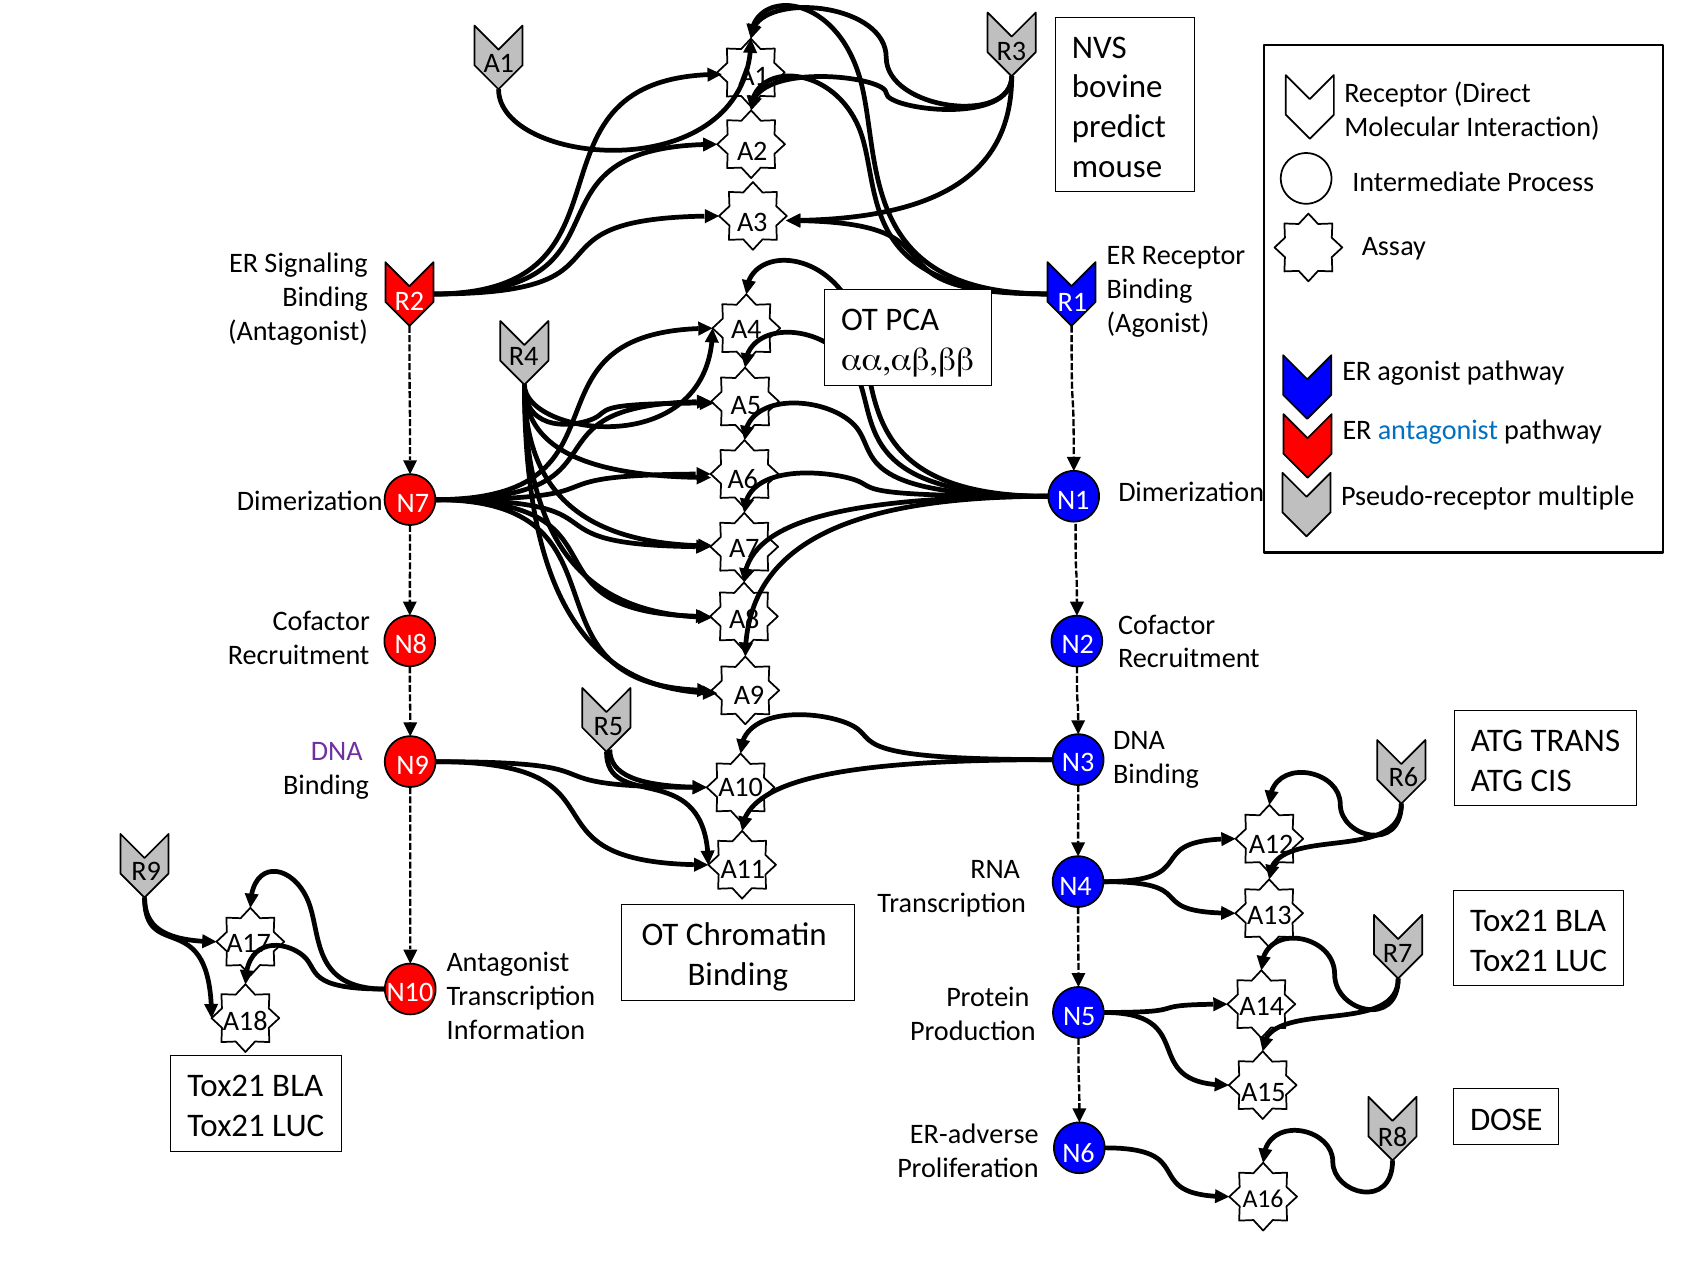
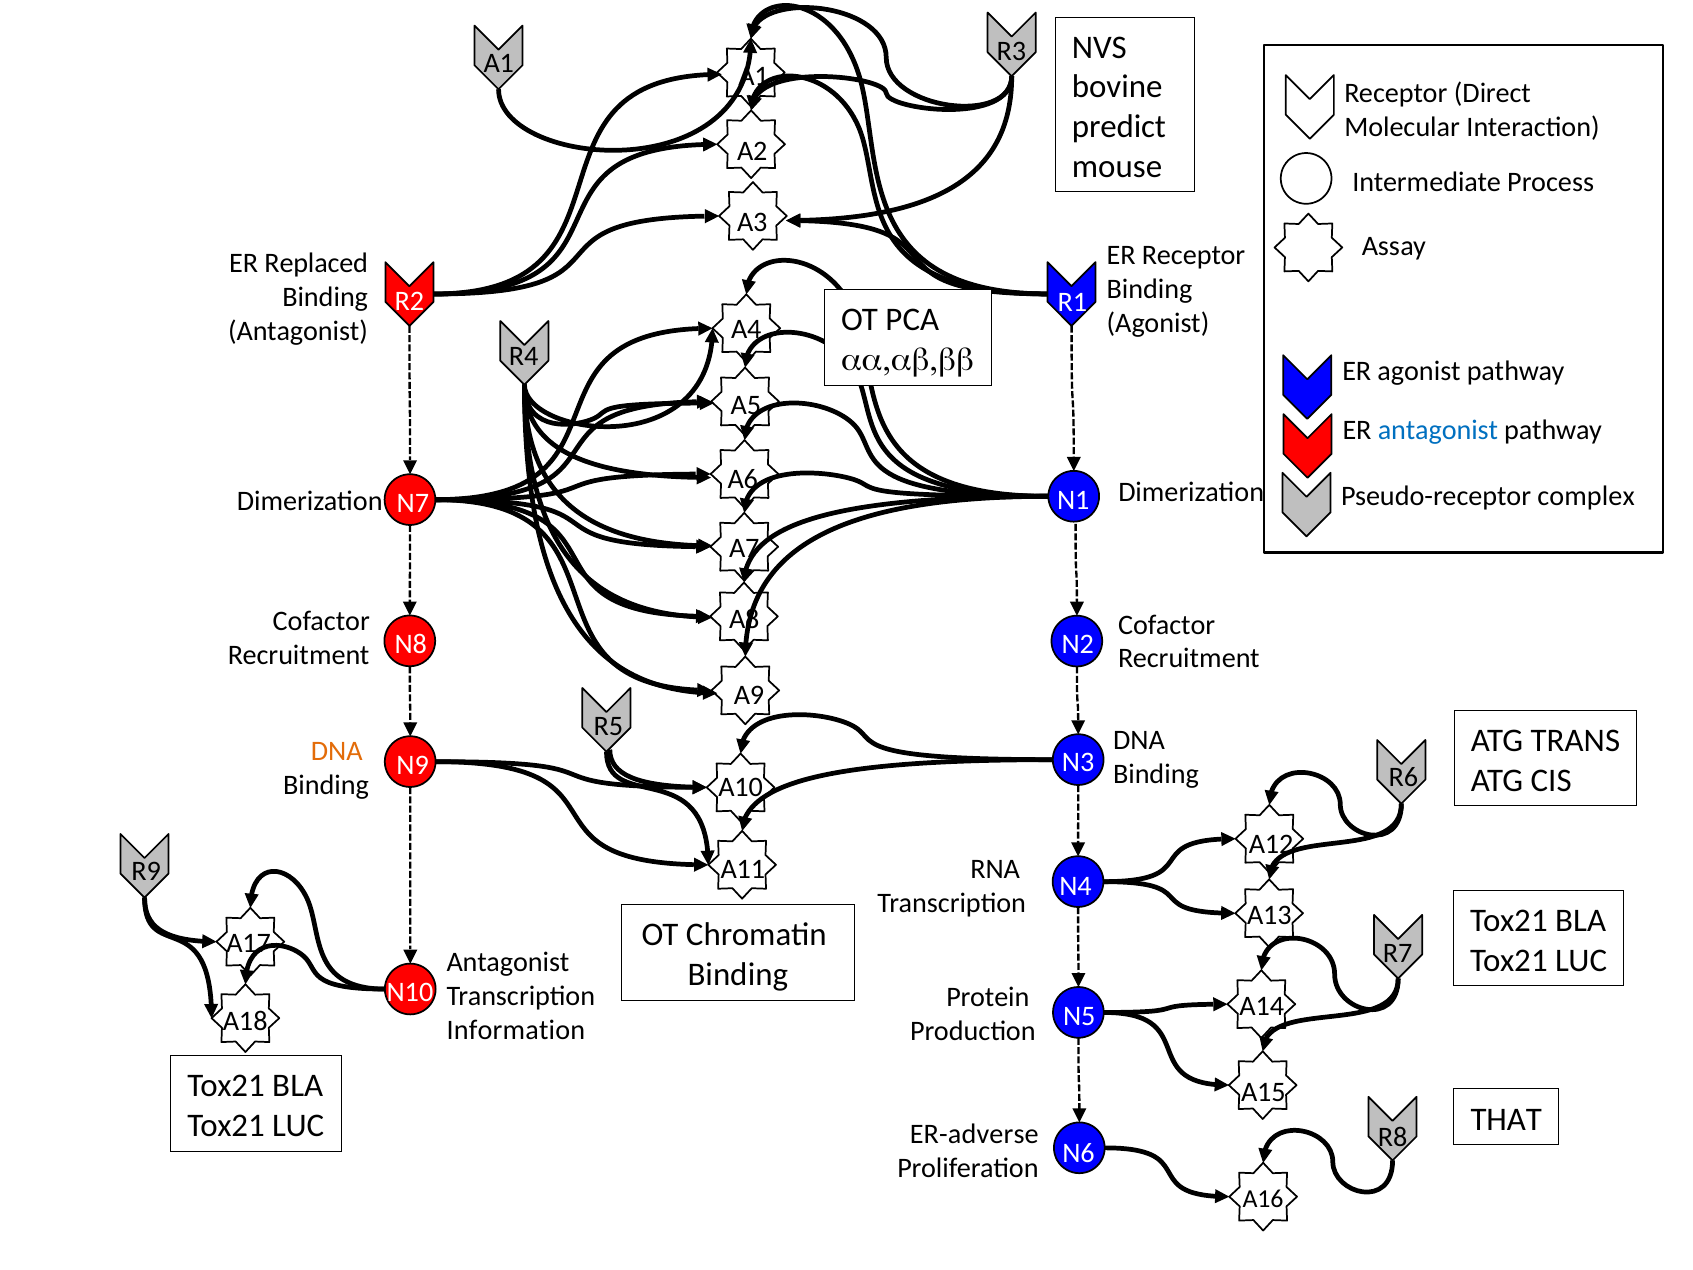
Signaling: Signaling -> Replaced
multiple: multiple -> complex
DNA at (337, 751) colour: purple -> orange
DOSE: DOSE -> THAT
